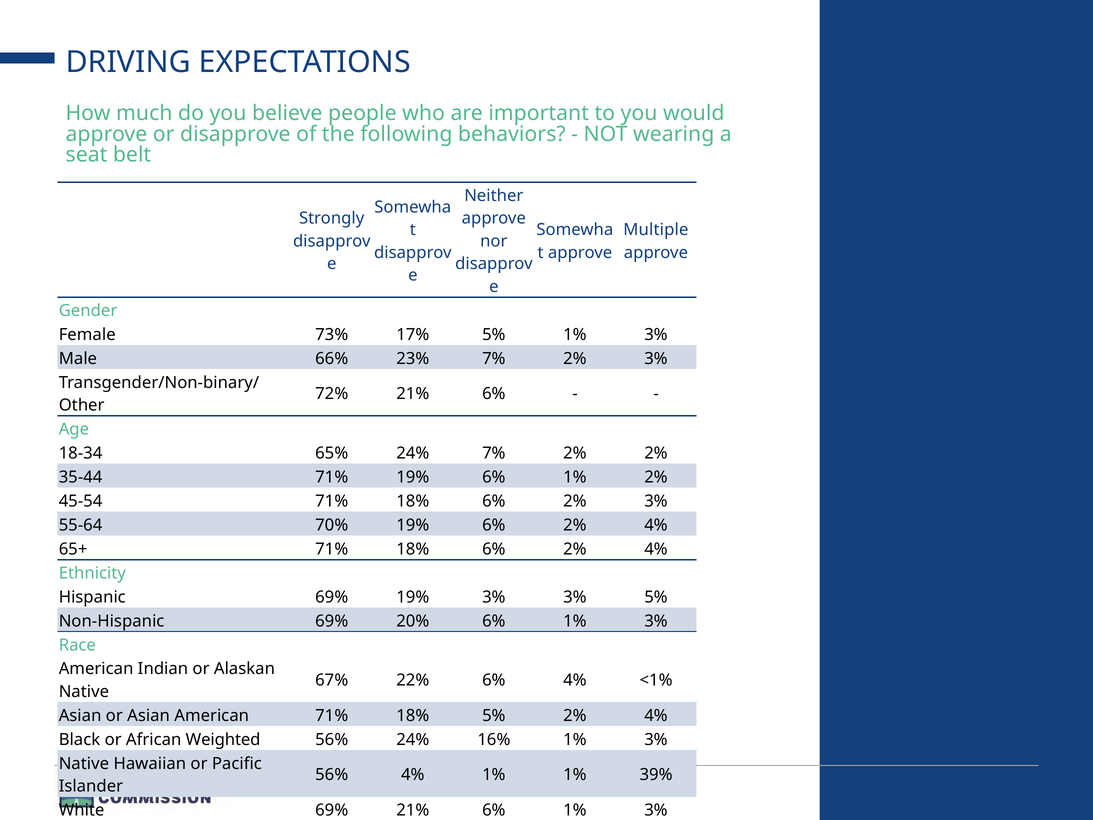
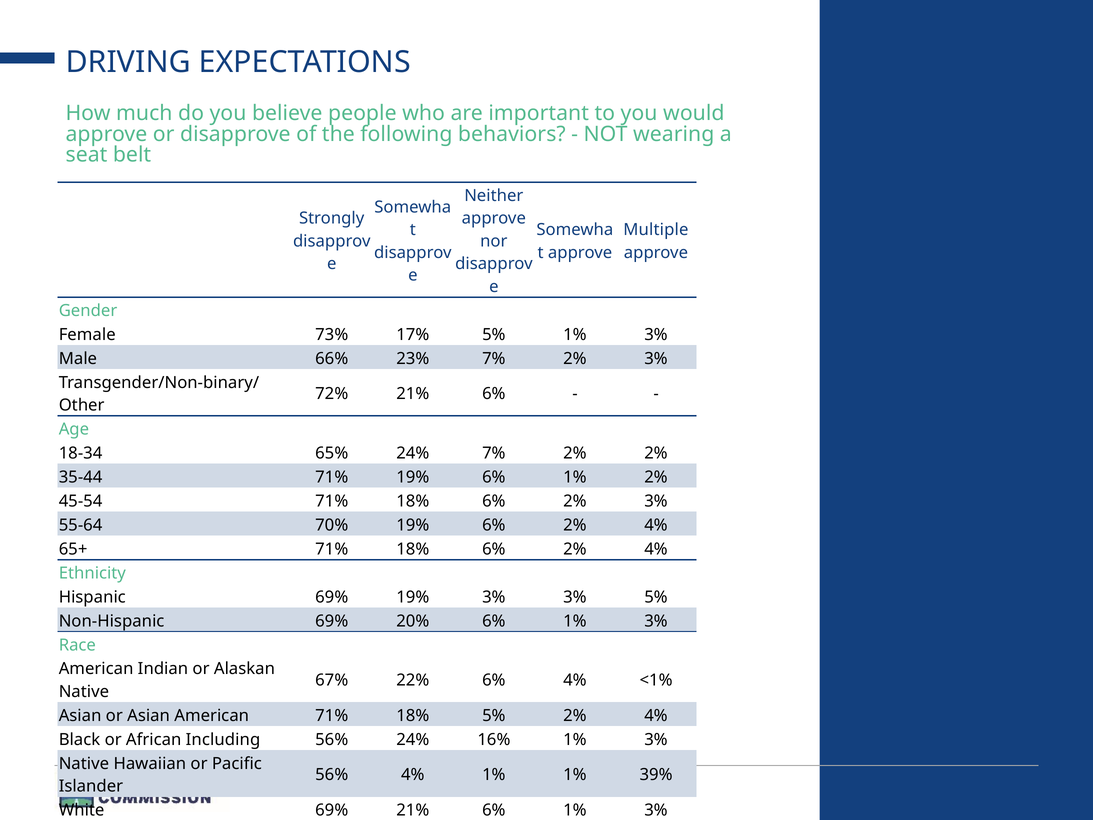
Weighted: Weighted -> Including
